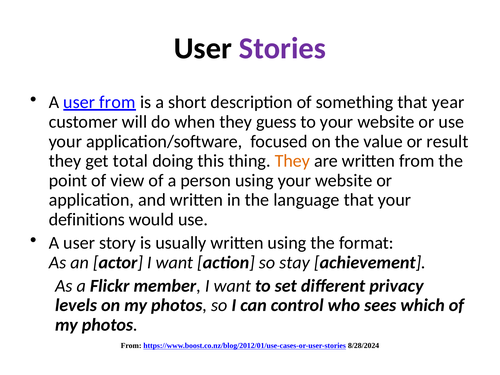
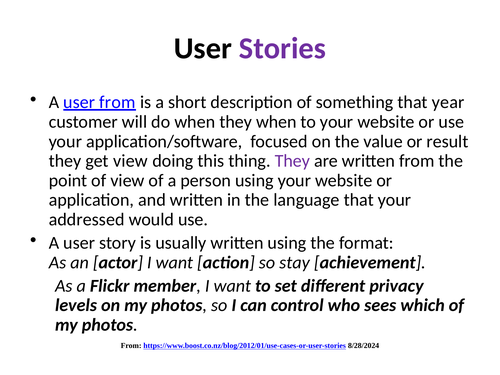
they guess: guess -> when
get total: total -> view
They at (292, 161) colour: orange -> purple
definitions: definitions -> addressed
